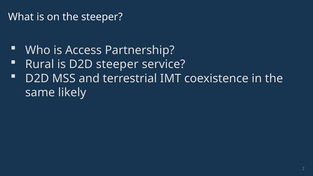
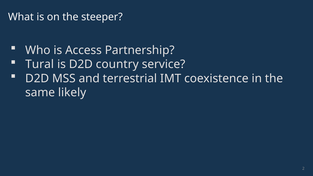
Rural: Rural -> Tural
D2D steeper: steeper -> country
